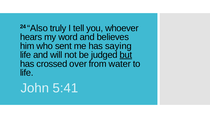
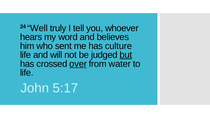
Also: Also -> Well
saying: saying -> culture
over underline: none -> present
5:41: 5:41 -> 5:17
